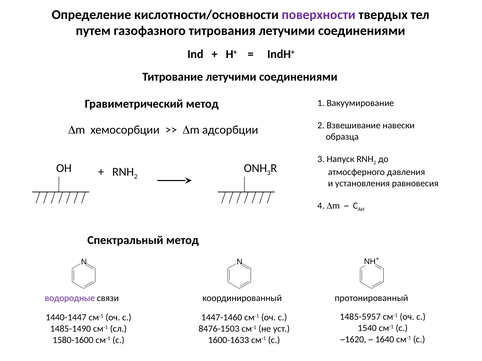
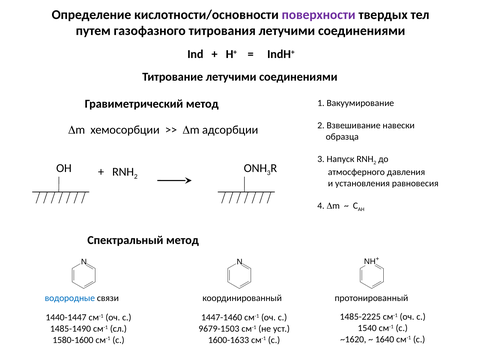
водородные colour: purple -> blue
1485-5957: 1485-5957 -> 1485-2225
8476-1503: 8476-1503 -> 9679-1503
